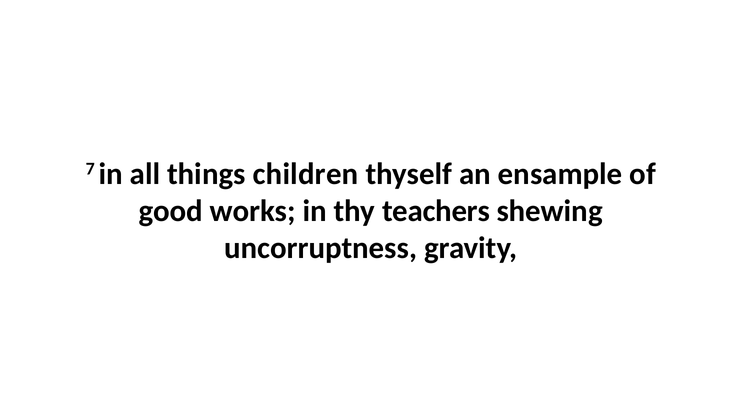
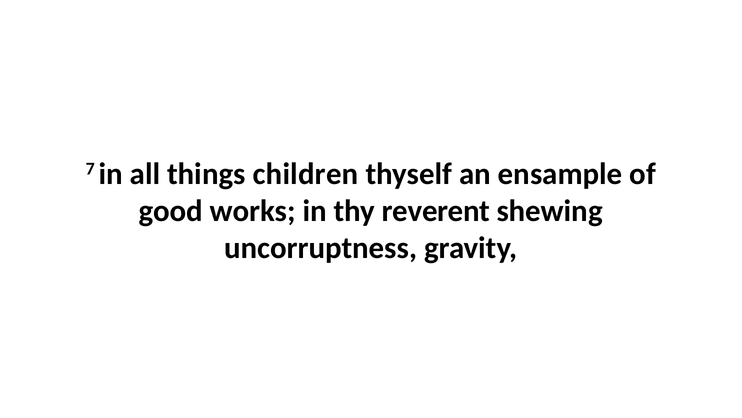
teachers: teachers -> reverent
